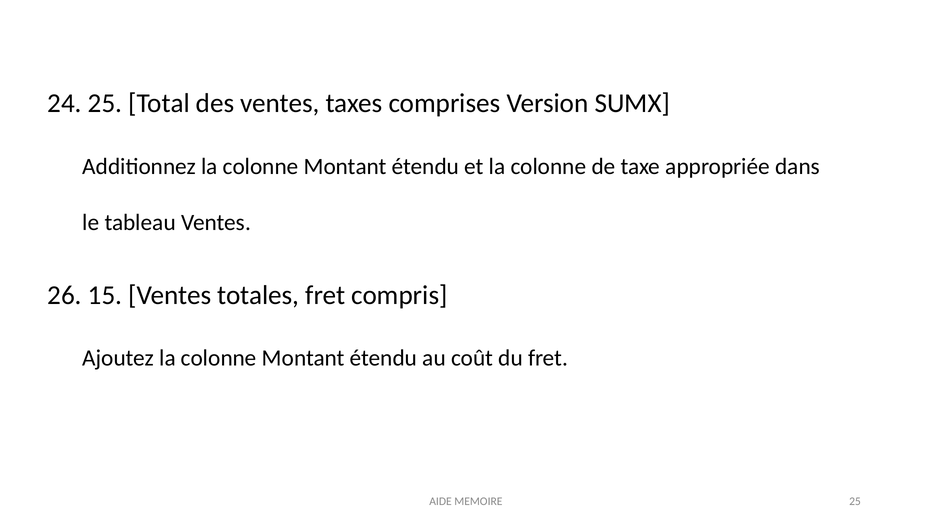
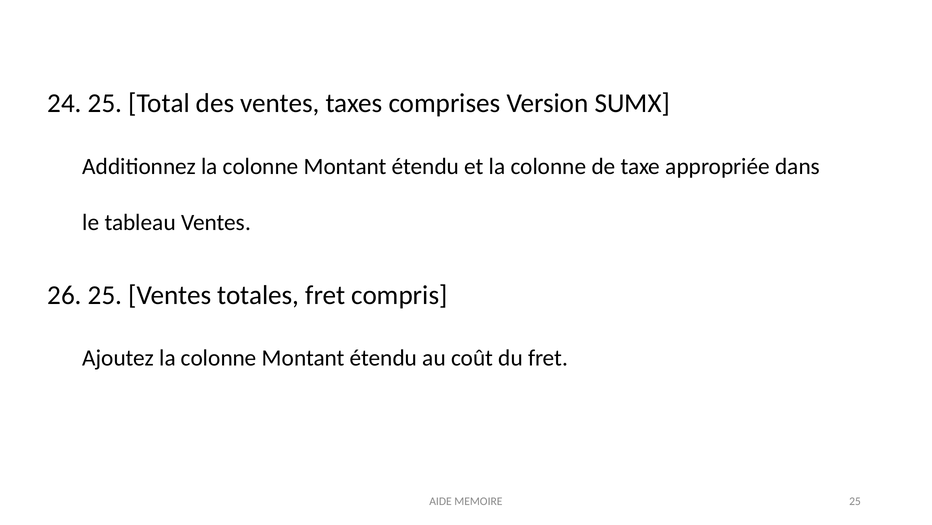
26 15: 15 -> 25
